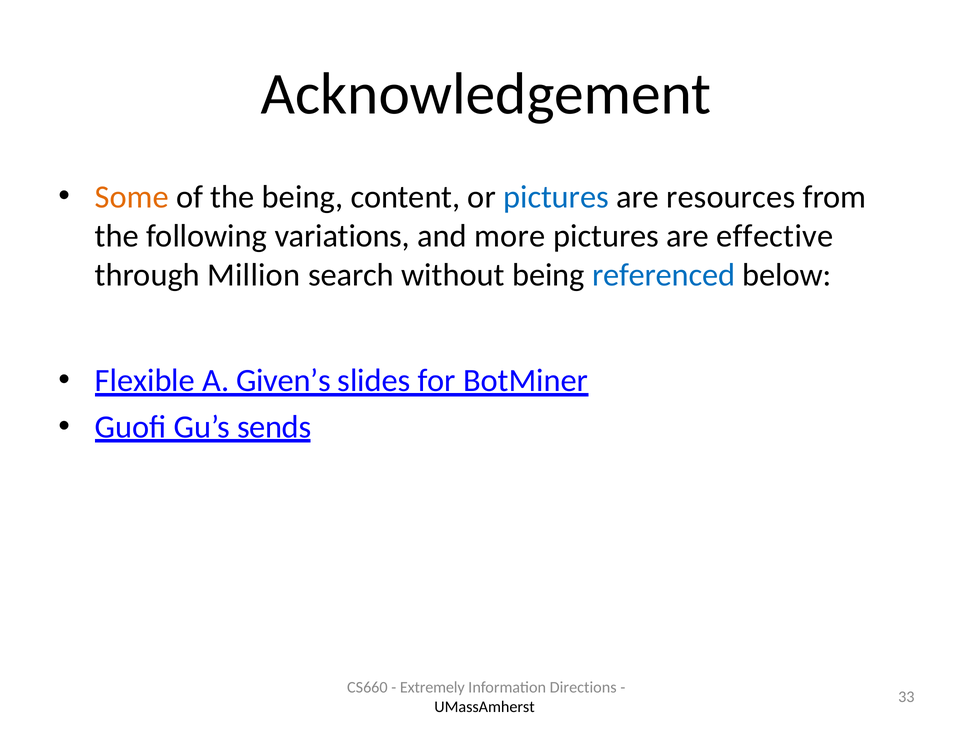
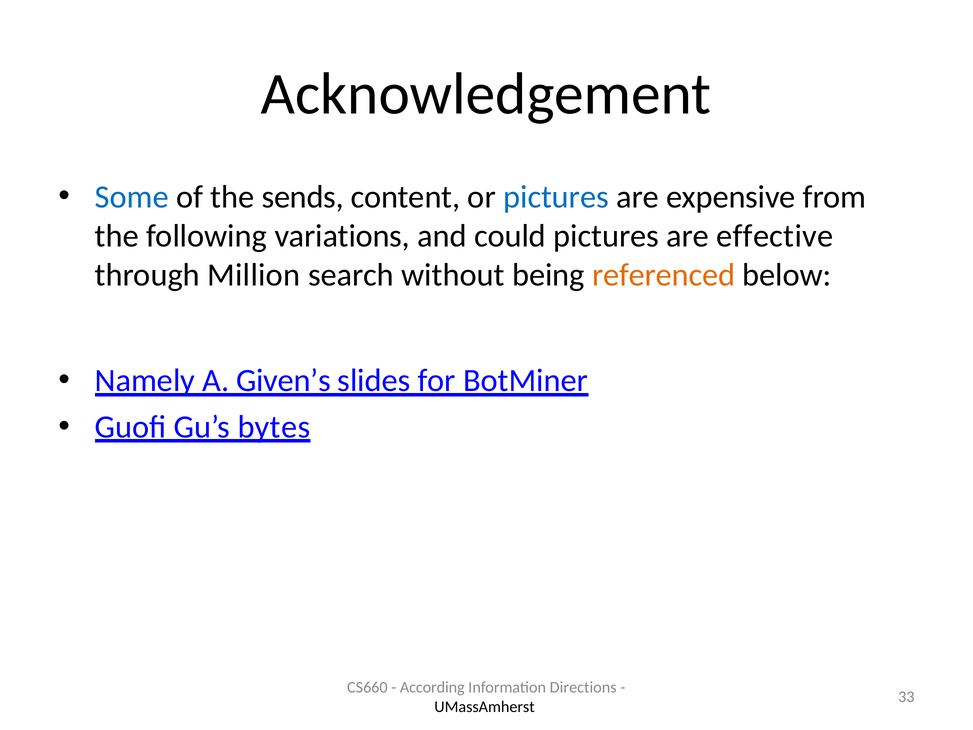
Some colour: orange -> blue
the being: being -> sends
resources: resources -> expensive
more: more -> could
referenced colour: blue -> orange
Flexible: Flexible -> Namely
sends: sends -> bytes
Extremely: Extremely -> According
